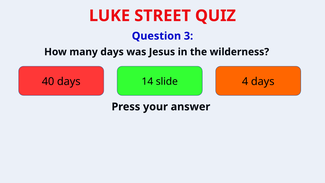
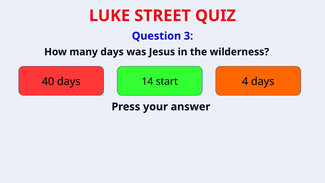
slide: slide -> start
